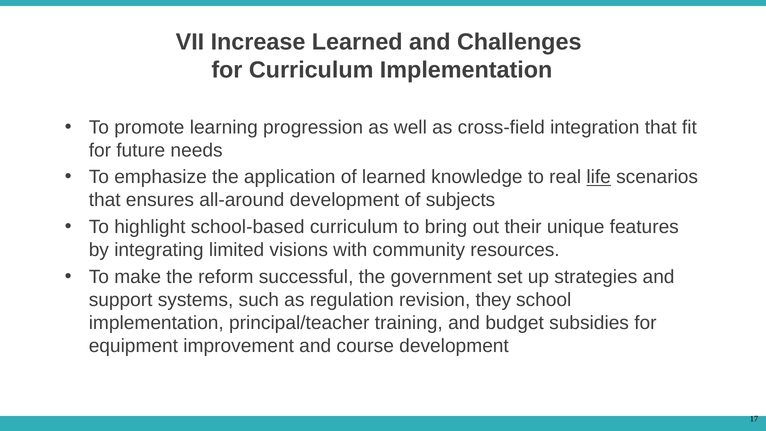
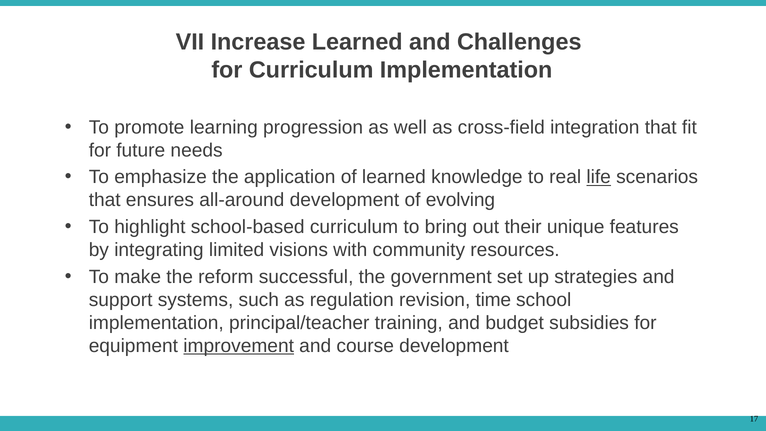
subjects: subjects -> evolving
they: they -> time
improvement underline: none -> present
